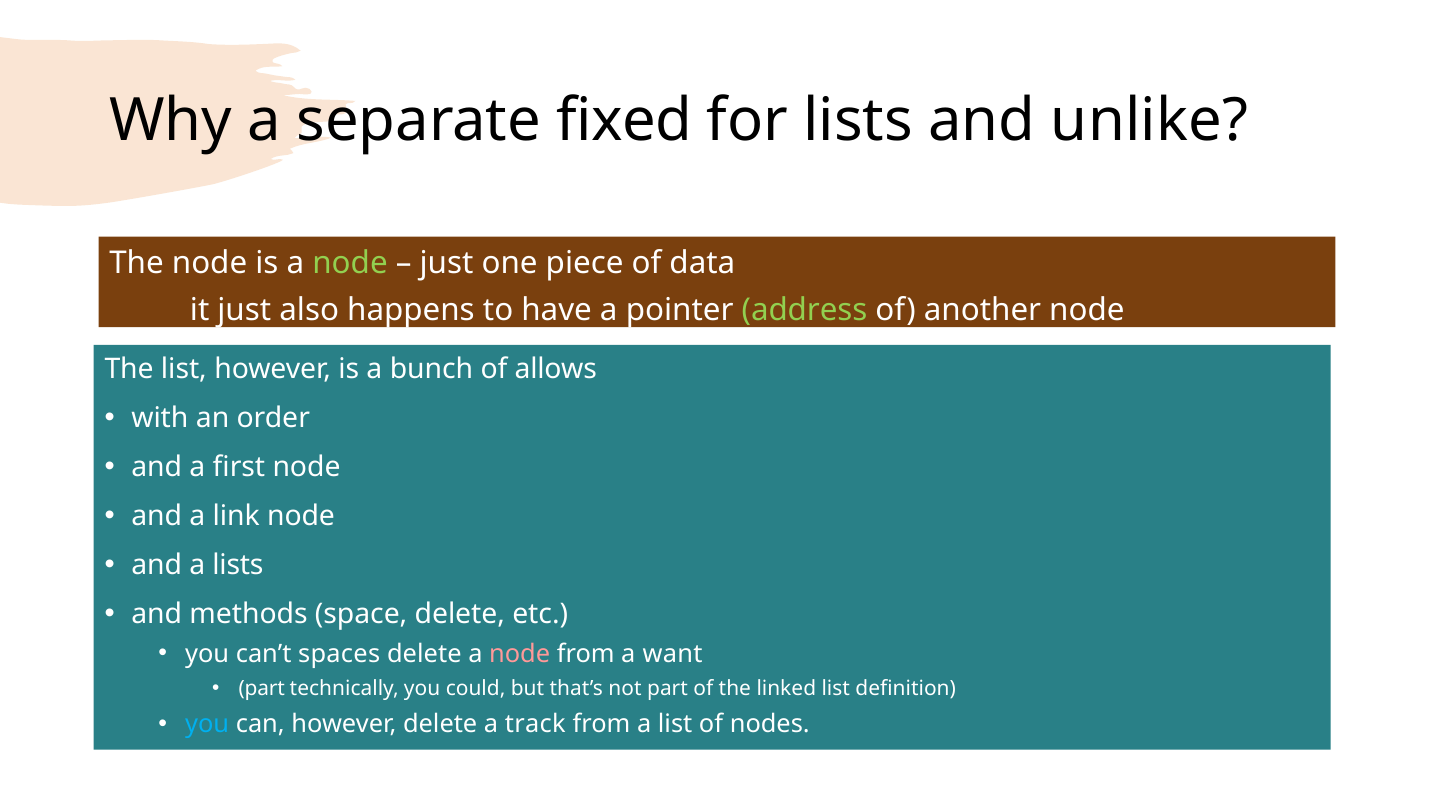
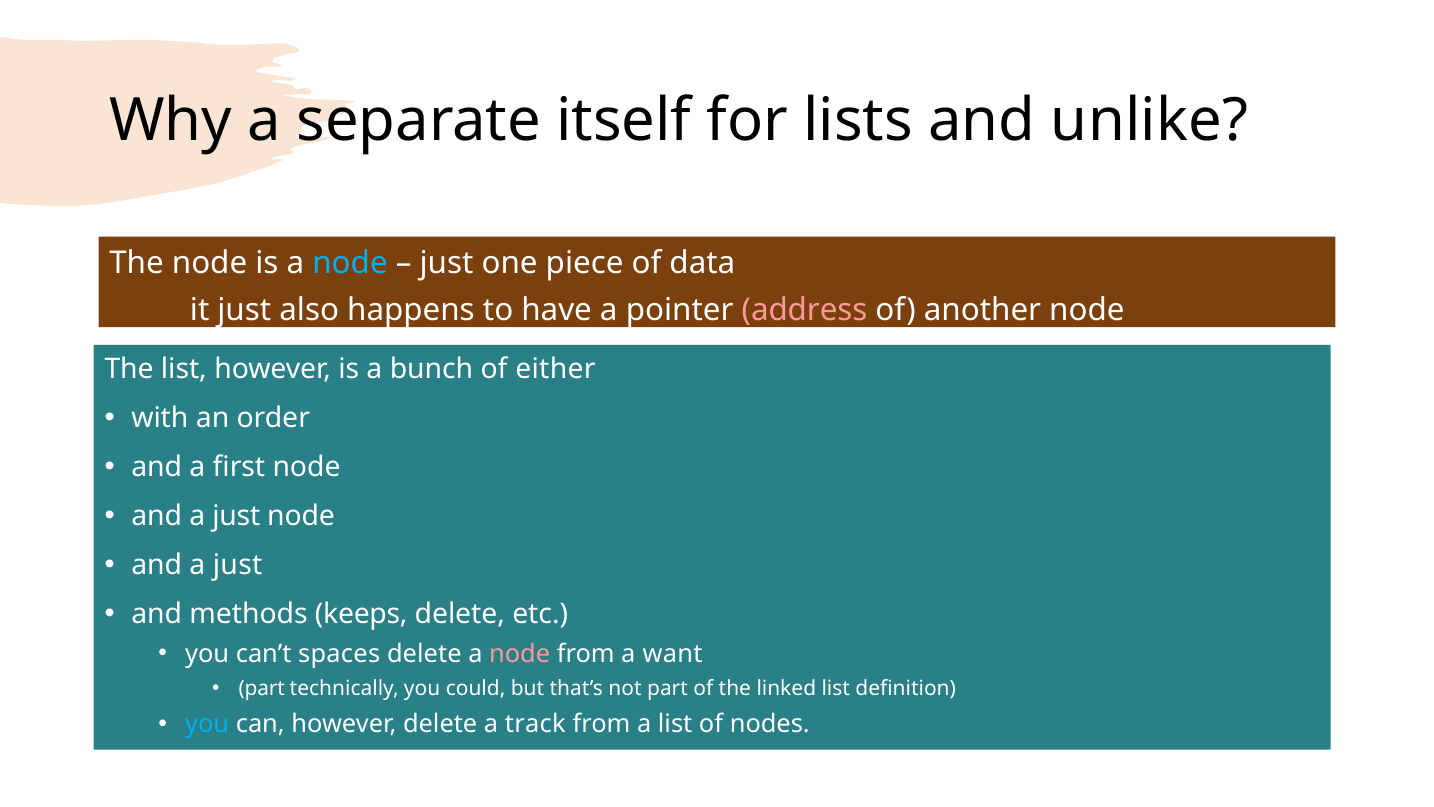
fixed: fixed -> itself
node at (350, 263) colour: light green -> light blue
address colour: light green -> pink
allows: allows -> either
link at (236, 516): link -> just
lists at (238, 565): lists -> just
space: space -> keeps
